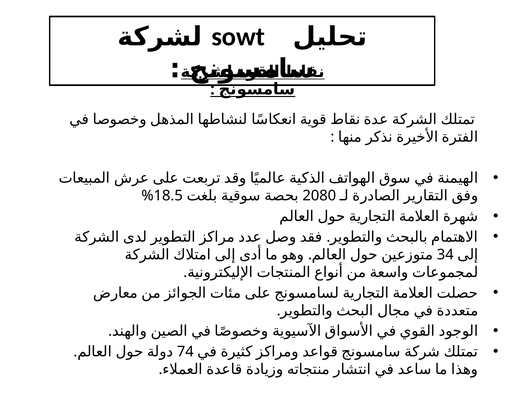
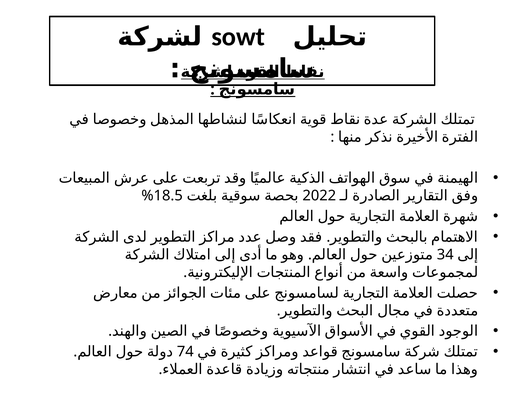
2080: 2080 -> 2022
